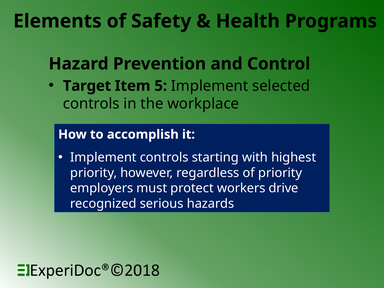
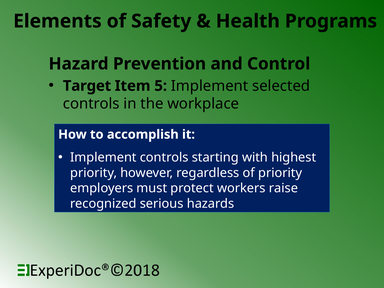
drive: drive -> raise
